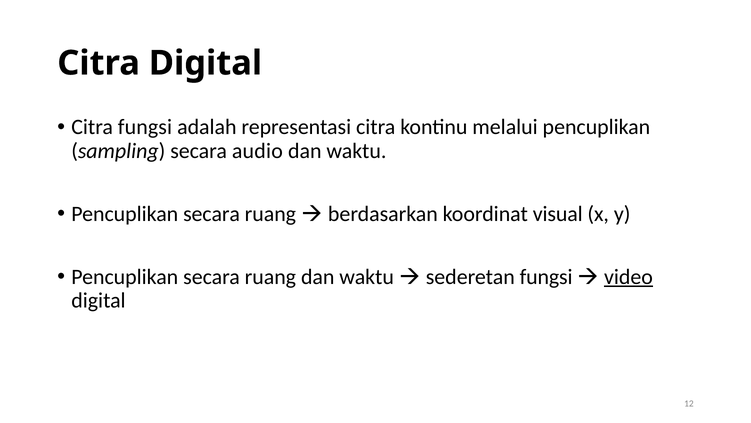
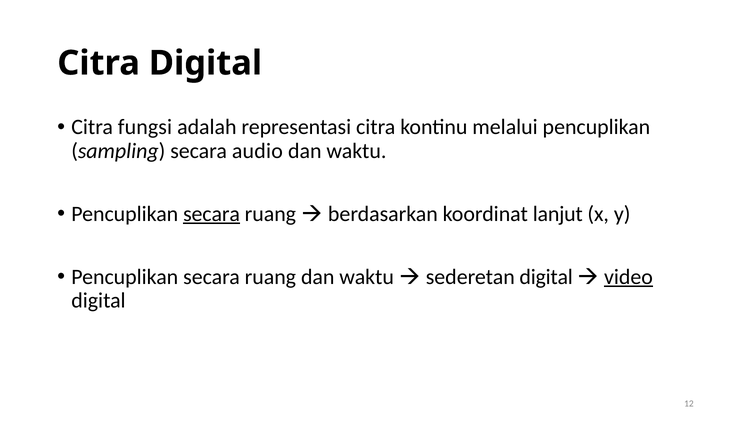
secara at (212, 214) underline: none -> present
visual: visual -> lanjut
sederetan fungsi: fungsi -> digital
